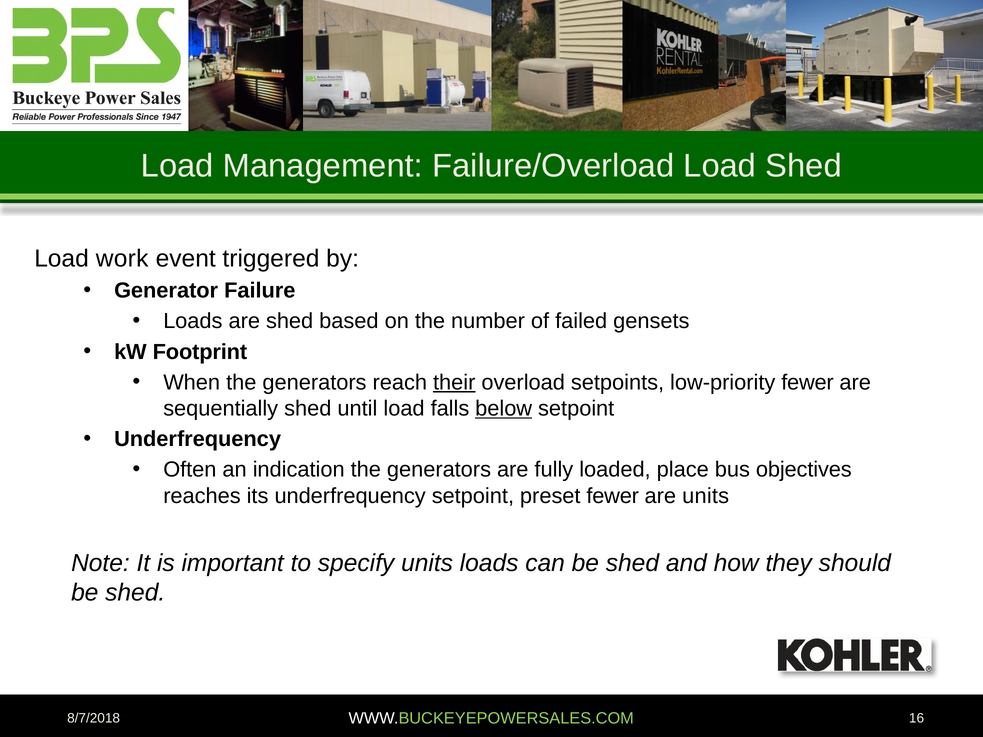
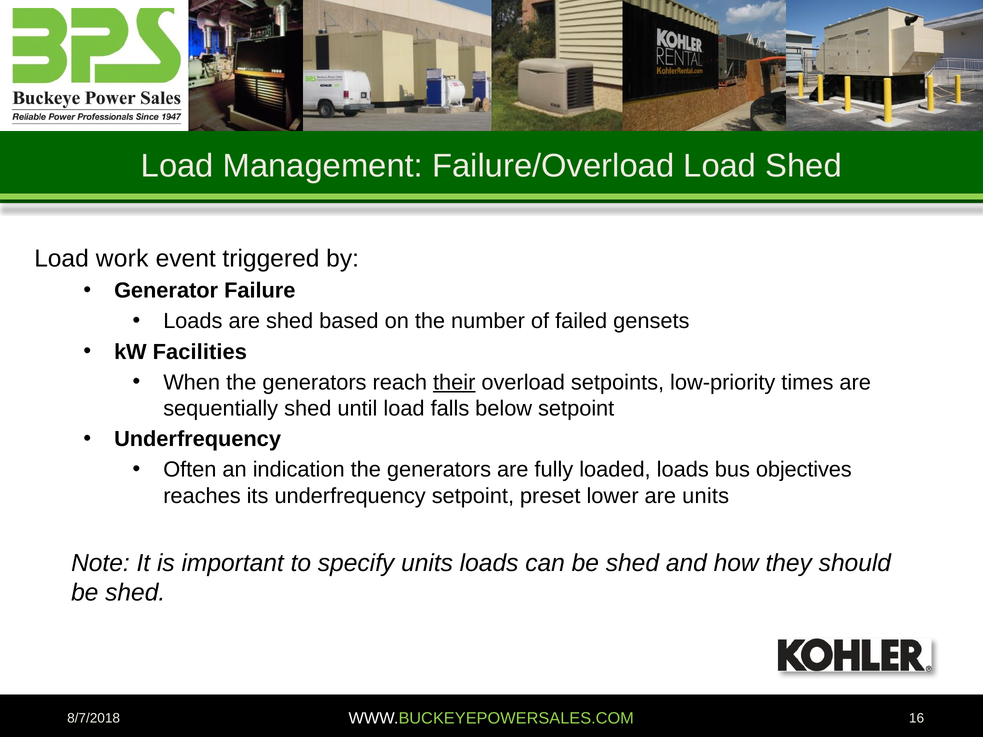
Footprint: Footprint -> Facilities
low-priority fewer: fewer -> times
below underline: present -> none
loaded place: place -> loads
preset fewer: fewer -> lower
